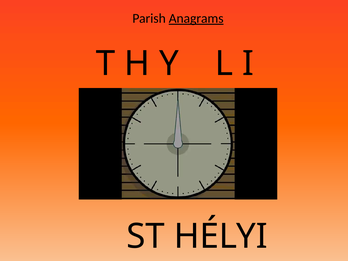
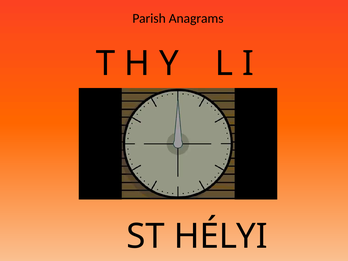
Anagrams underline: present -> none
